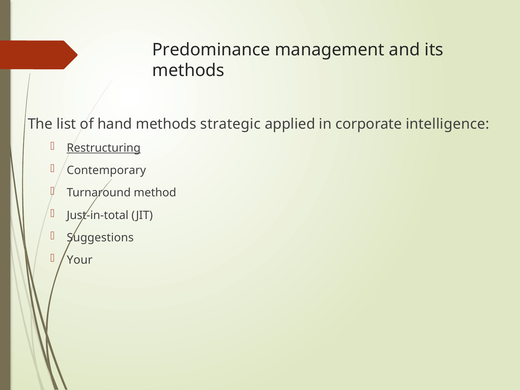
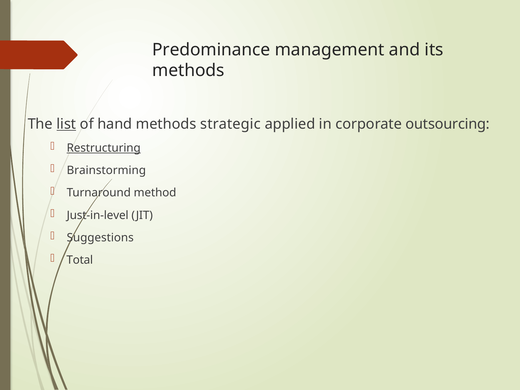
list underline: none -> present
intelligence: intelligence -> outsourcing
Contemporary: Contemporary -> Brainstorming
Just-in-total: Just-in-total -> Just-in-level
Your: Your -> Total
